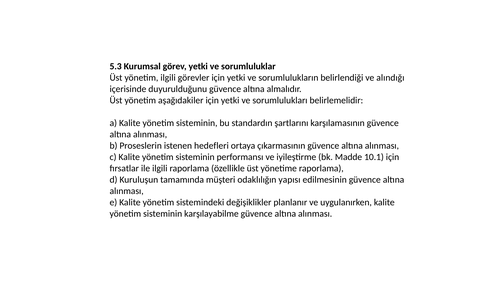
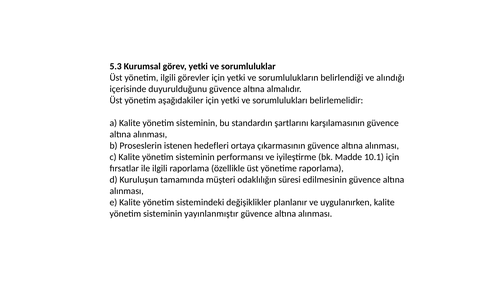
yapısı: yapısı -> süresi
karşılayabilme: karşılayabilme -> yayınlanmıştır
